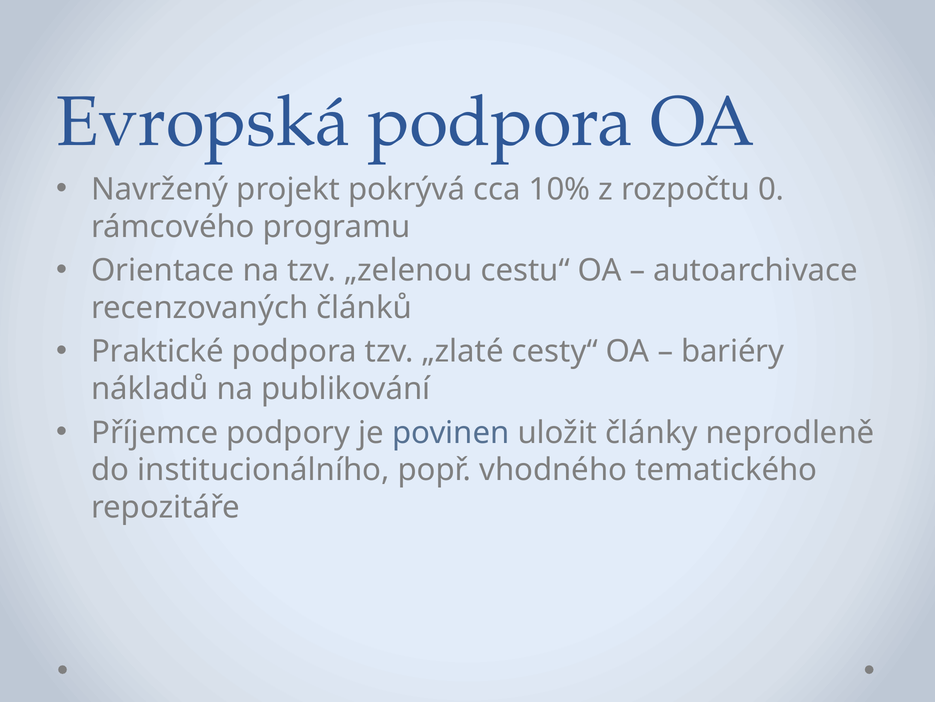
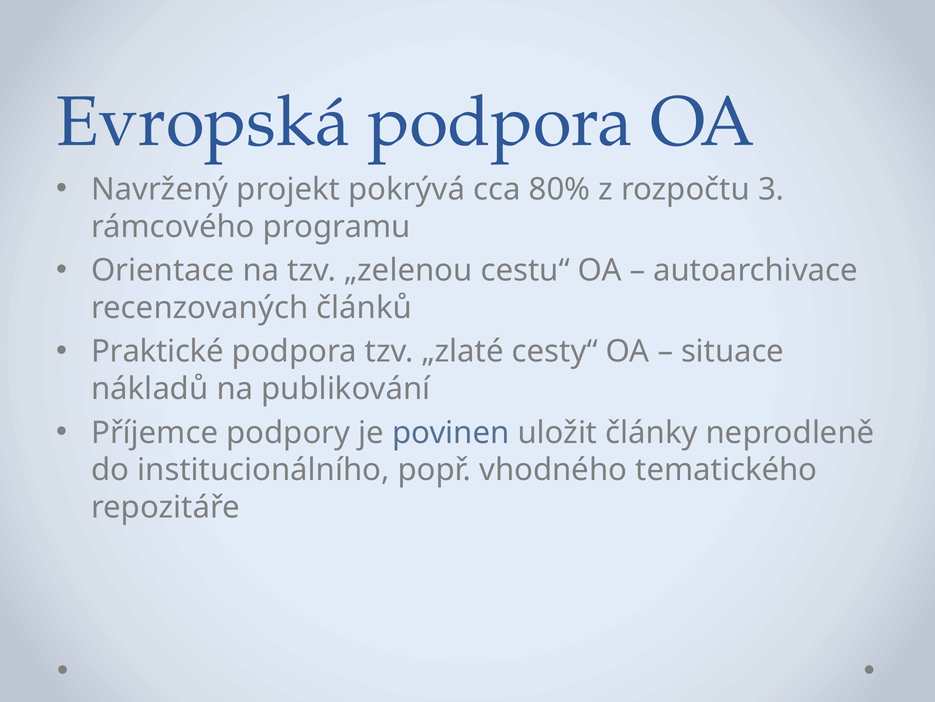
10%: 10% -> 80%
0: 0 -> 3
bariéry: bariéry -> situace
